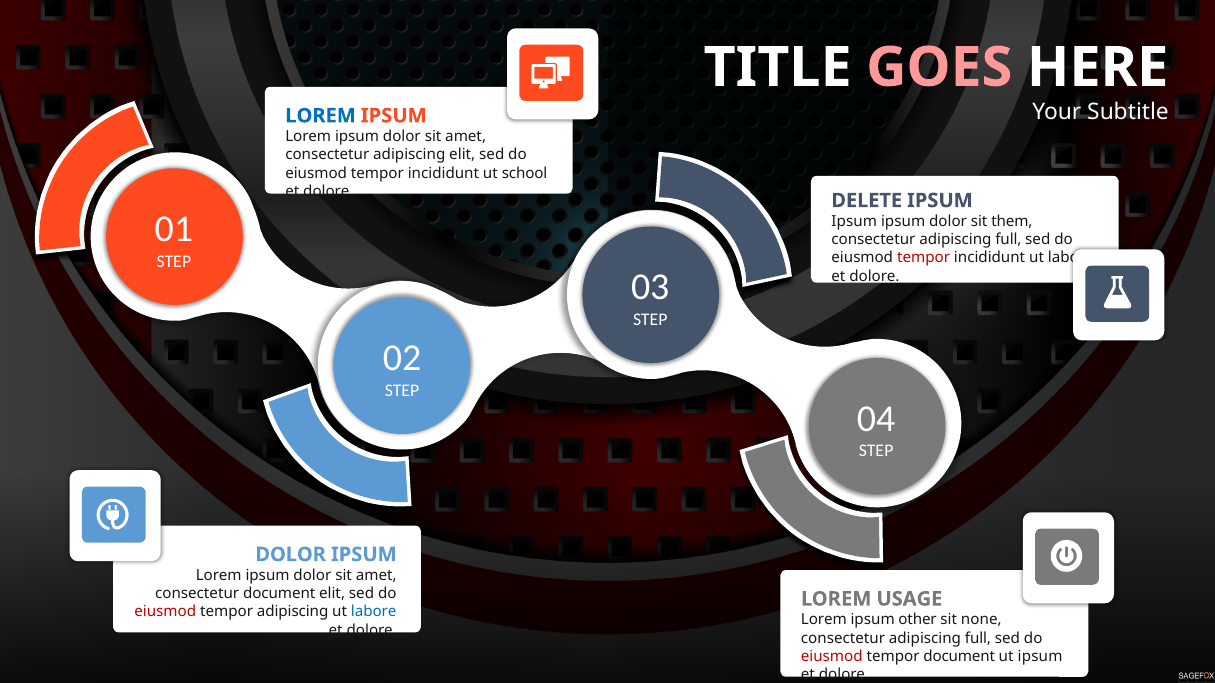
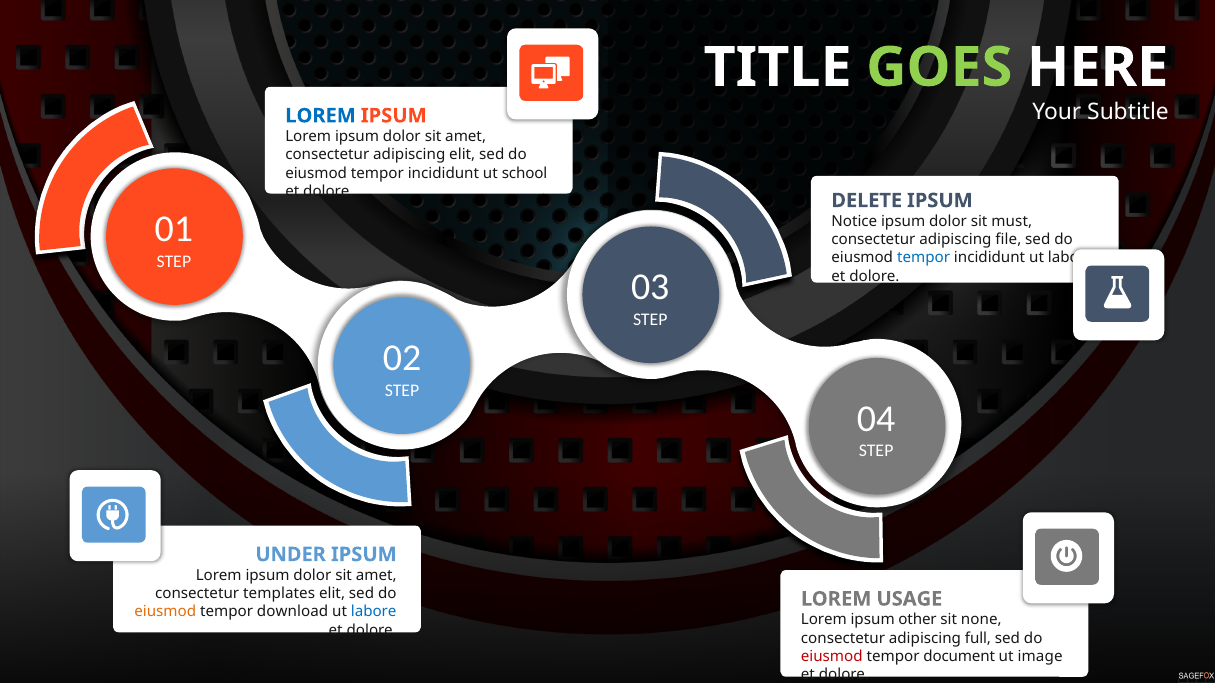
GOES colour: pink -> light green
Ipsum at (854, 222): Ipsum -> Notice
them: them -> must
full at (1008, 240): full -> file
tempor at (924, 258) colour: red -> blue
DOLOR at (291, 555): DOLOR -> UNDER
consectetur document: document -> templates
eiusmod at (165, 612) colour: red -> orange
tempor adipiscing: adipiscing -> download
ut ipsum: ipsum -> image
